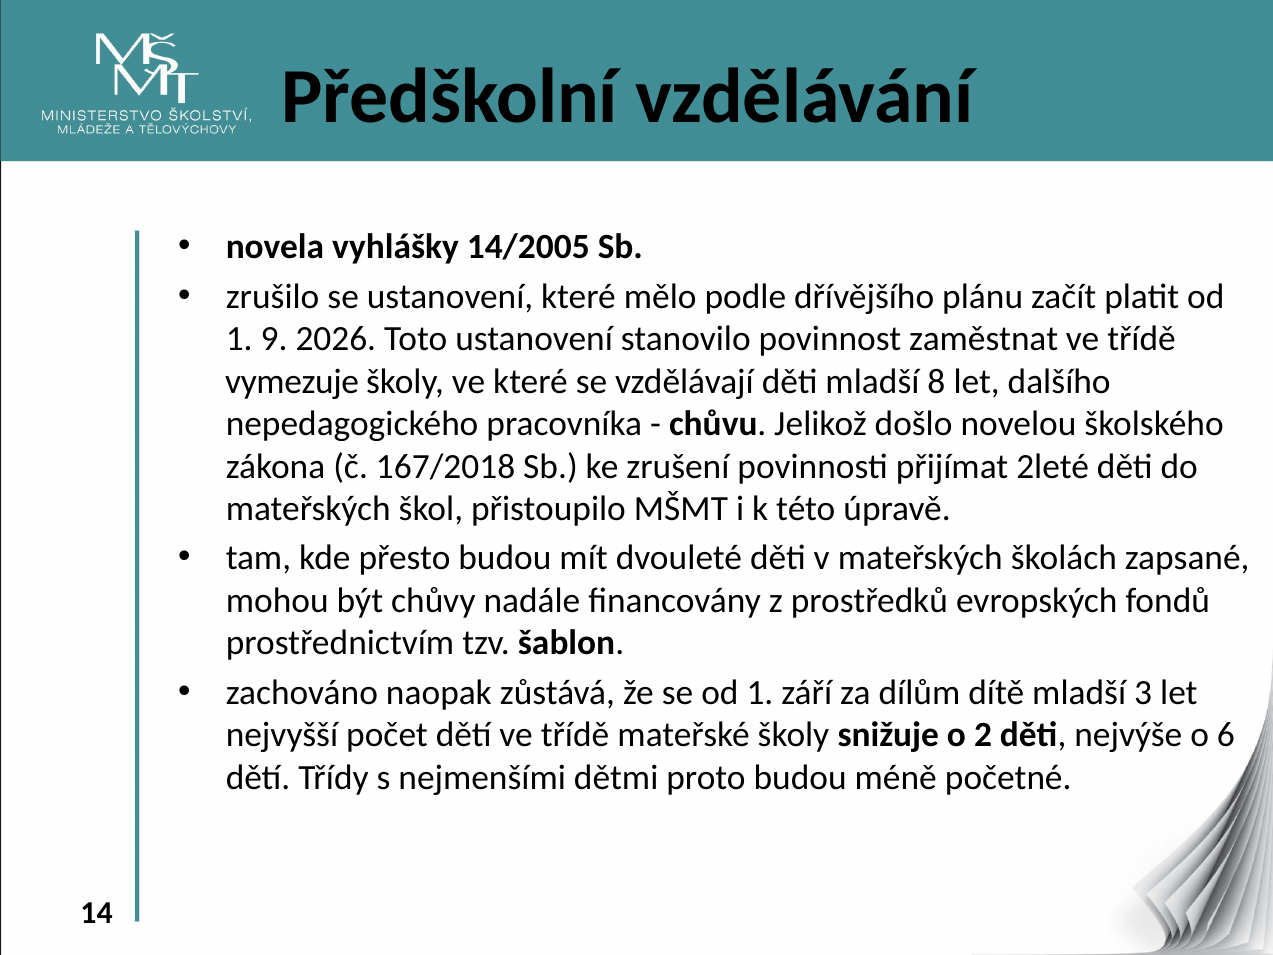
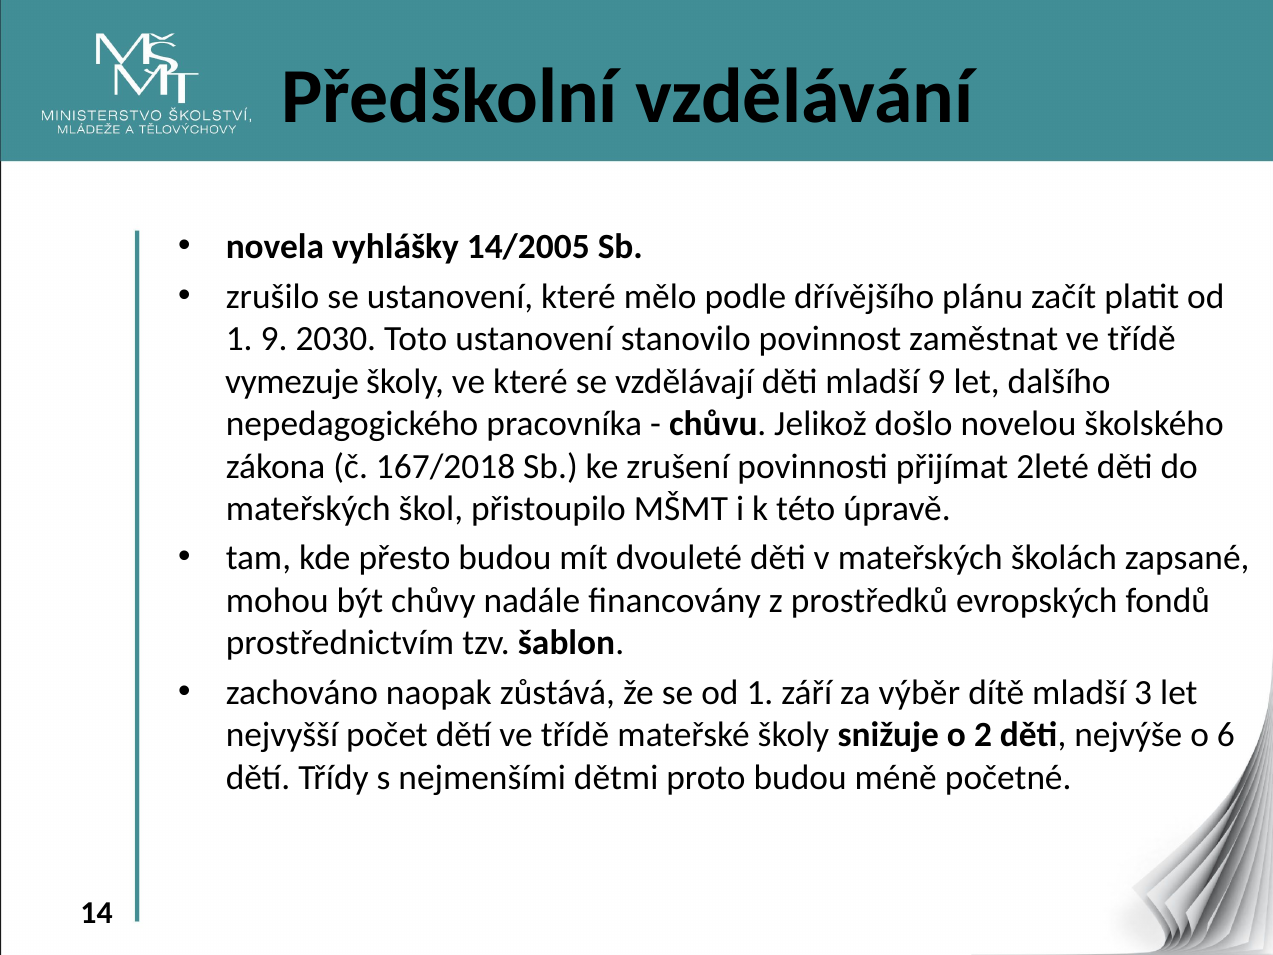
2026: 2026 -> 2030
mladší 8: 8 -> 9
dílům: dílům -> výběr
